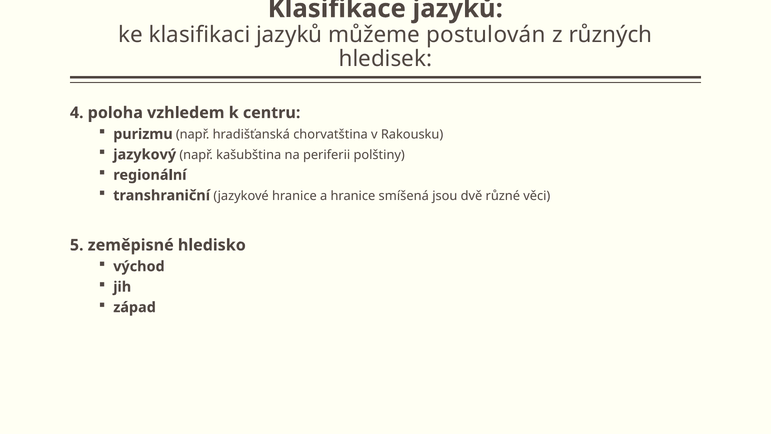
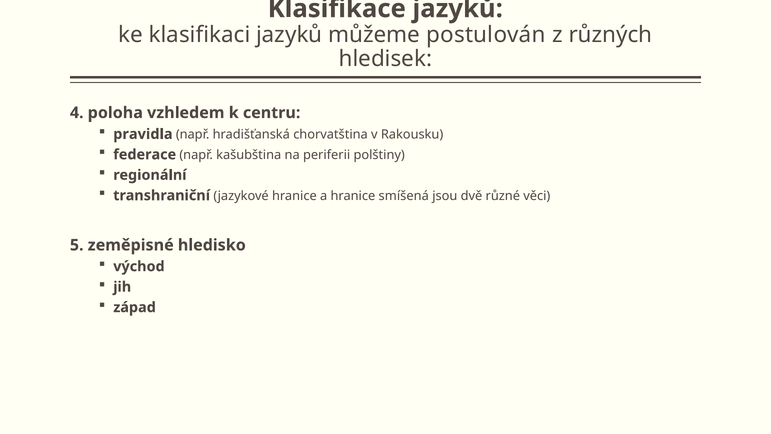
purizmu: purizmu -> pravidla
jazykový: jazykový -> federace
